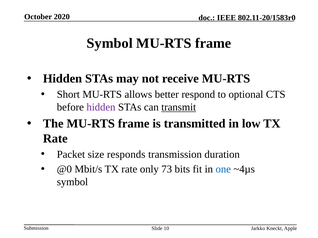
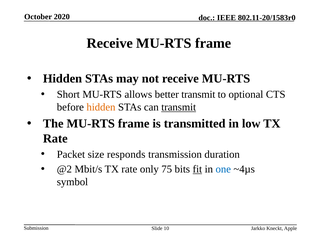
Symbol at (110, 43): Symbol -> Receive
better respond: respond -> transmit
hidden at (101, 107) colour: purple -> orange
@0: @0 -> @2
73: 73 -> 75
fit underline: none -> present
